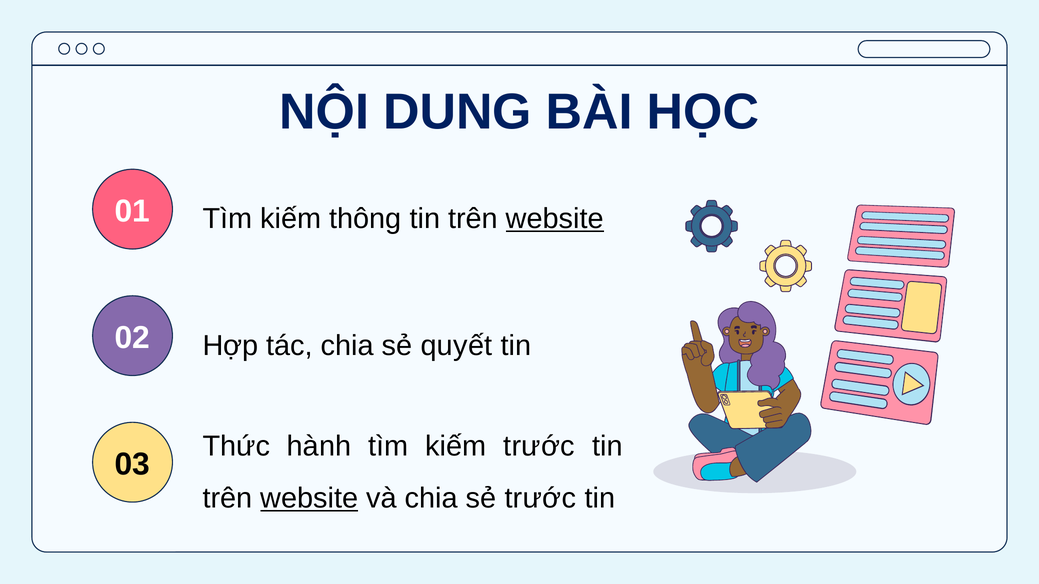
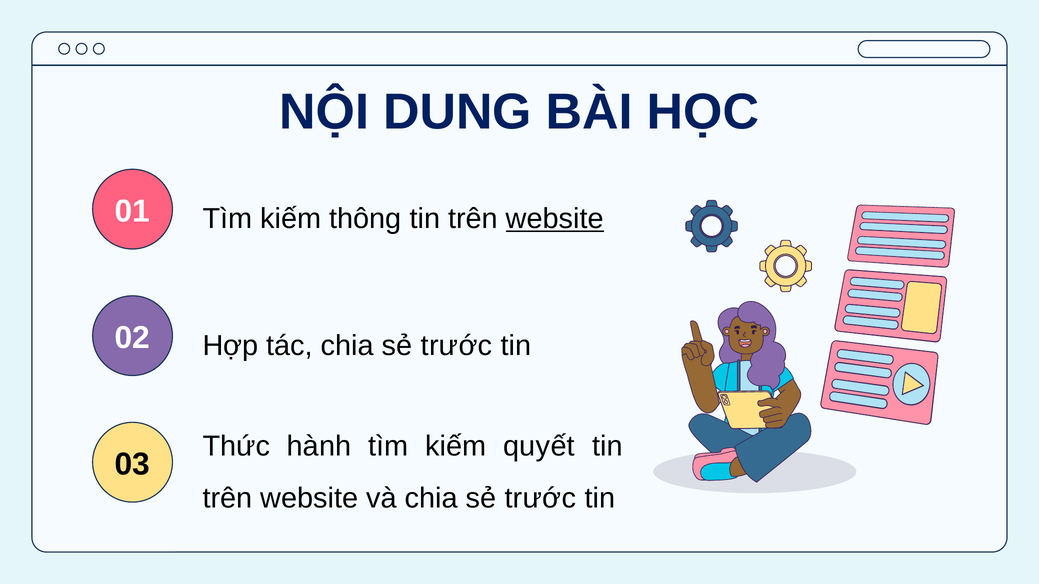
tác chia sẻ quyết: quyết -> trước
kiếm trước: trước -> quyết
website at (309, 499) underline: present -> none
